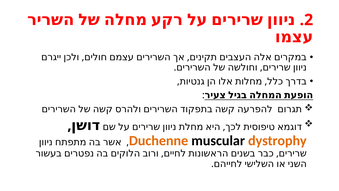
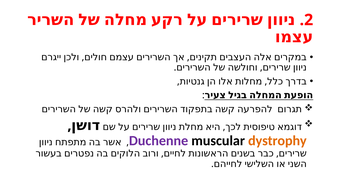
Duchenne colour: orange -> purple
